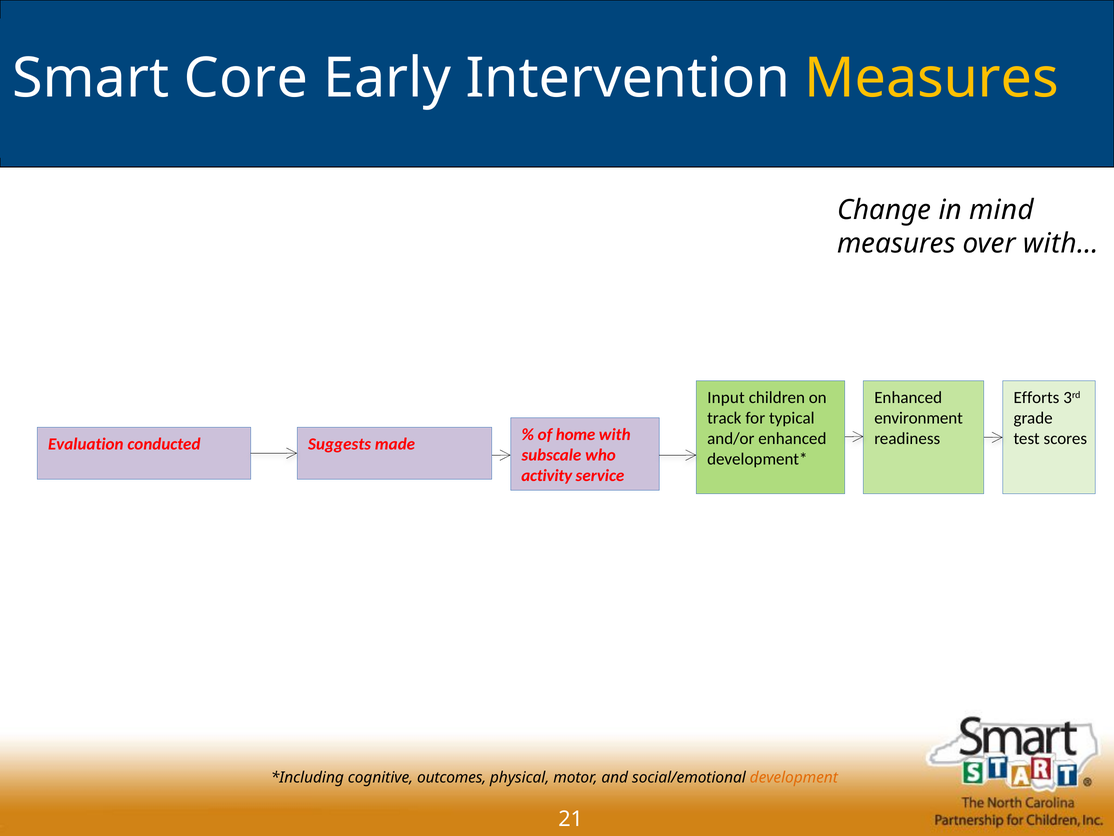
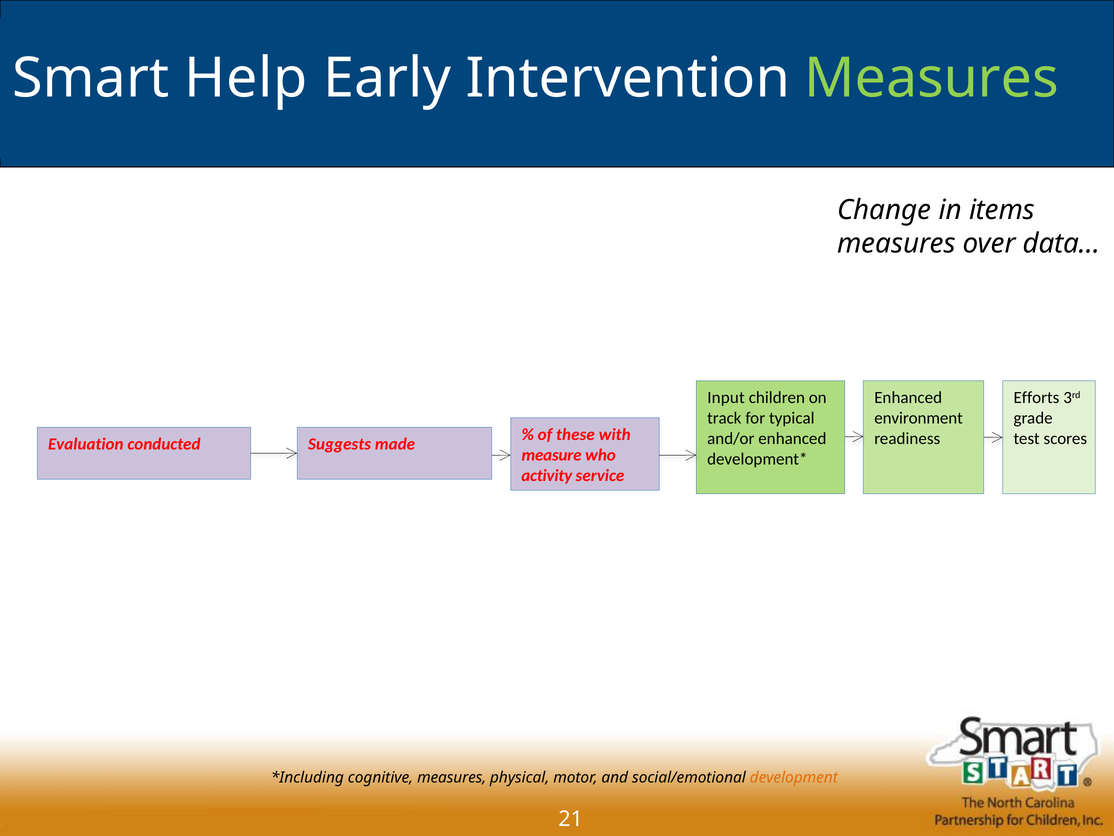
Core: Core -> Help
Measures at (932, 78) colour: yellow -> light green
mind: mind -> items
with…: with… -> data…
home: home -> these
subscale: subscale -> measure
cognitive outcomes: outcomes -> measures
